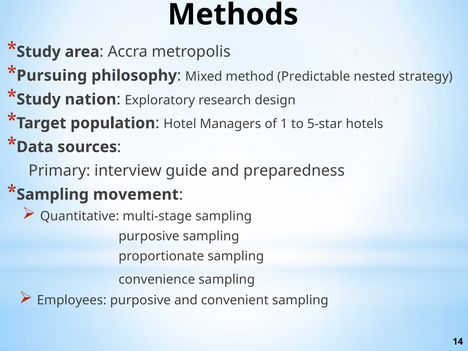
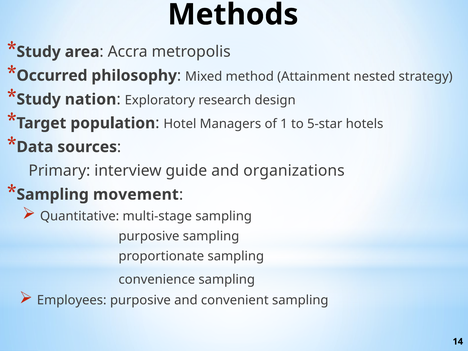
Pursuing: Pursuing -> Occurred
Predictable: Predictable -> Attainment
preparedness: preparedness -> organizations
